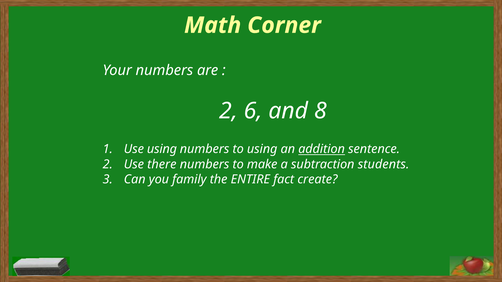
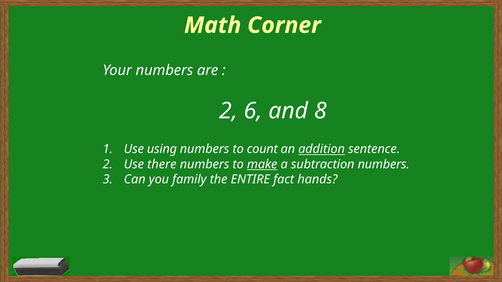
to using: using -> count
make underline: none -> present
subtraction students: students -> numbers
create: create -> hands
